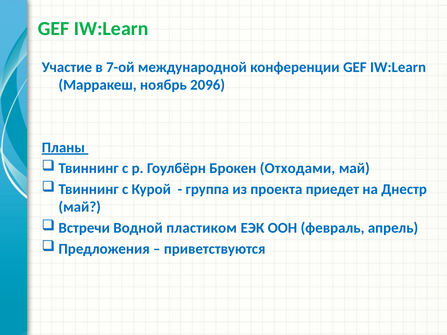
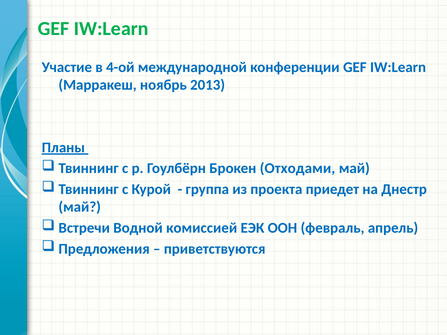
7-ой: 7-ой -> 4-ой
2096: 2096 -> 2013
пластиком: пластиком -> комиссией
